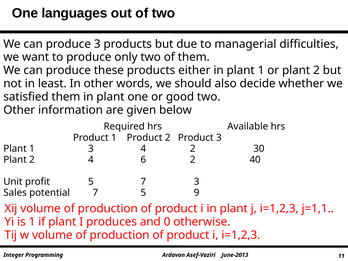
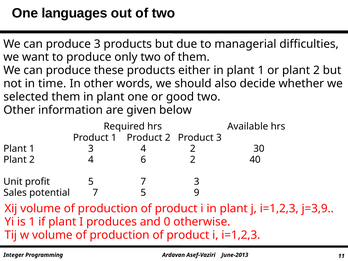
least: least -> time
satisfied: satisfied -> selected
j=1,1: j=1,1 -> j=3,9
